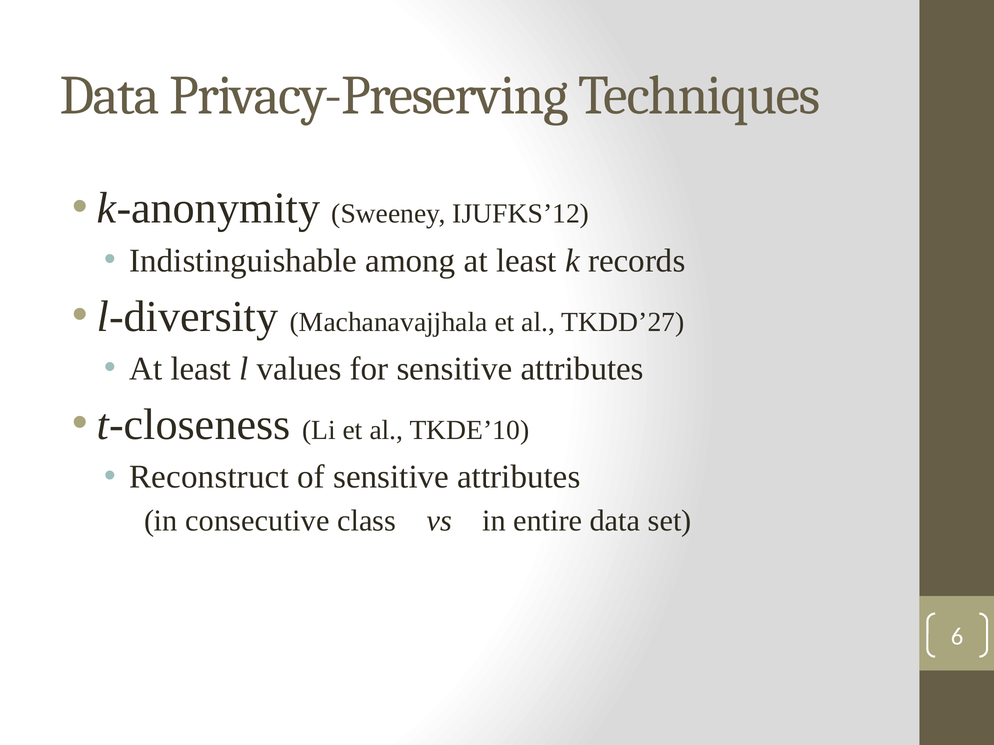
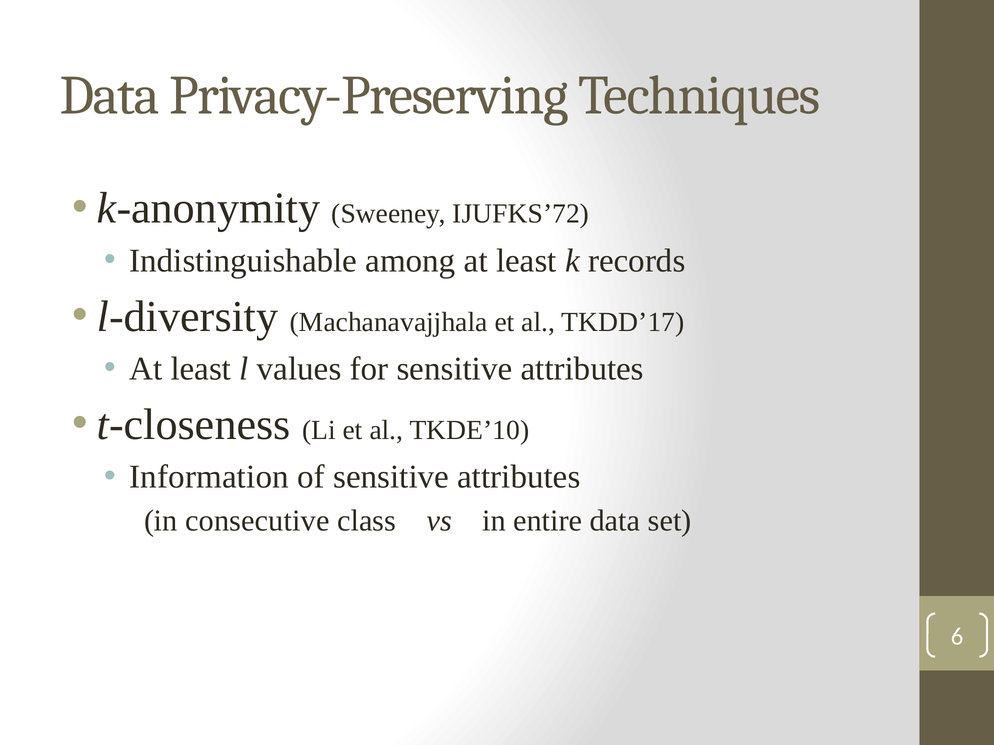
IJUFKS’12: IJUFKS’12 -> IJUFKS’72
TKDD’27: TKDD’27 -> TKDD’17
Reconstruct: Reconstruct -> Information
